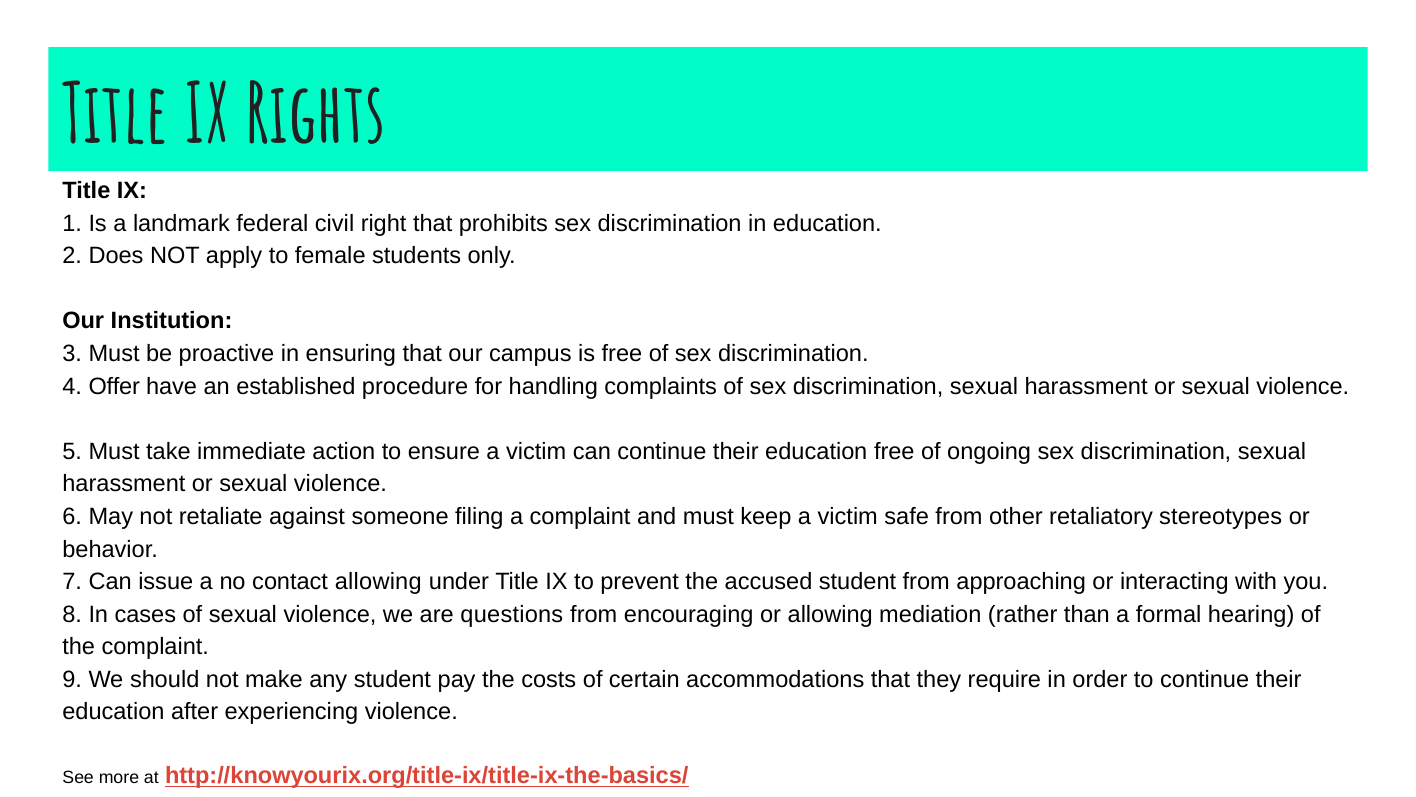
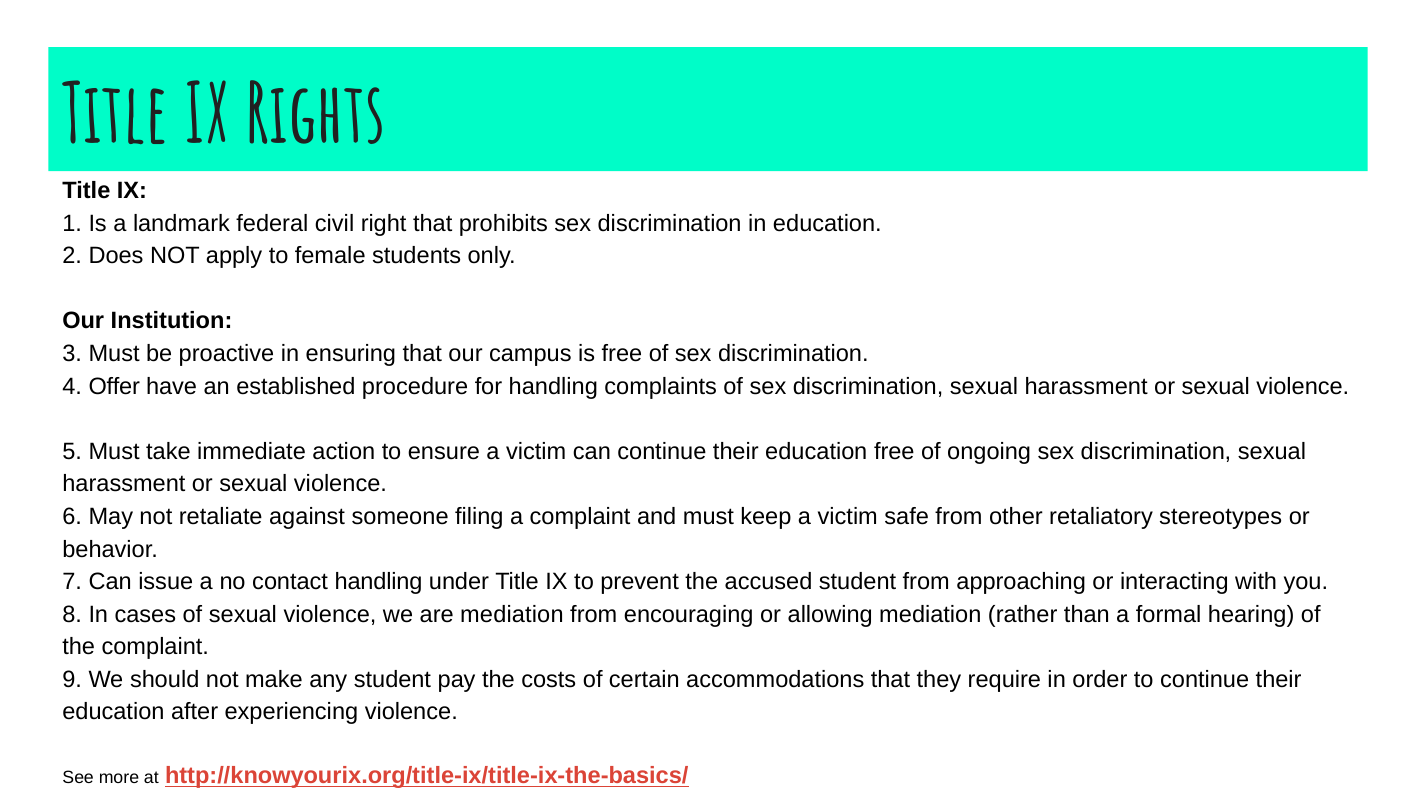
contact allowing: allowing -> handling
are questions: questions -> mediation
